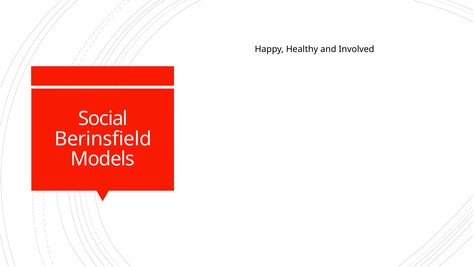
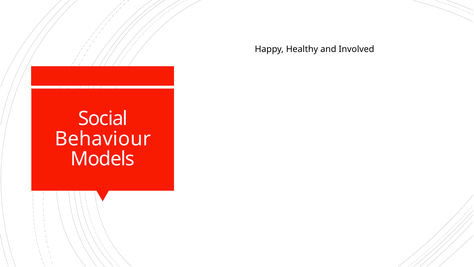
Berinsfield: Berinsfield -> Behaviour
